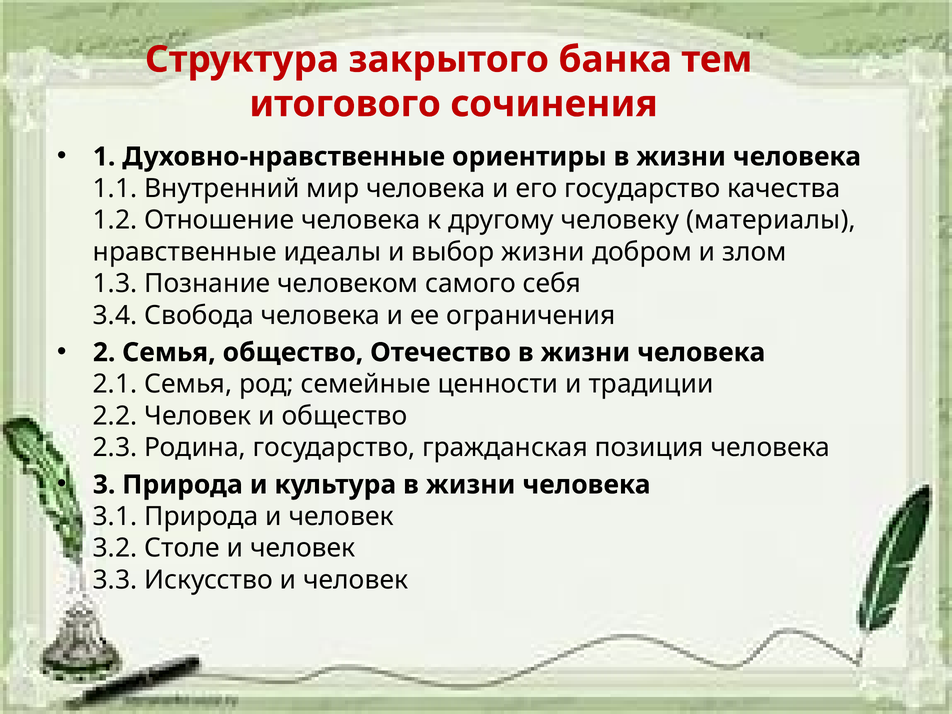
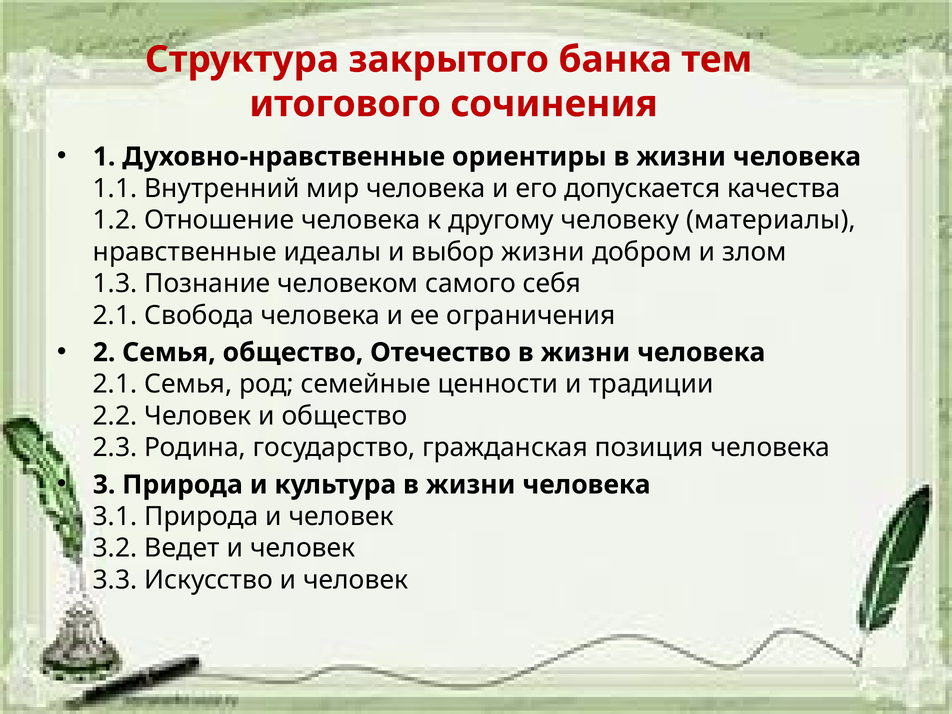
его государство: государство -> допускается
3.4 at (115, 315): 3.4 -> 2.1
Столе: Столе -> Ведет
